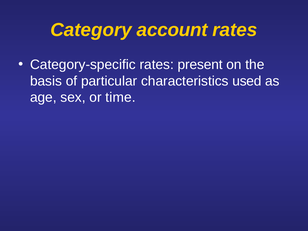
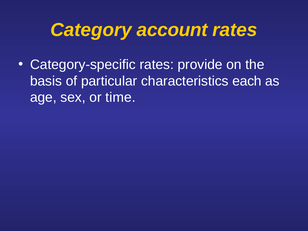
present: present -> provide
used: used -> each
